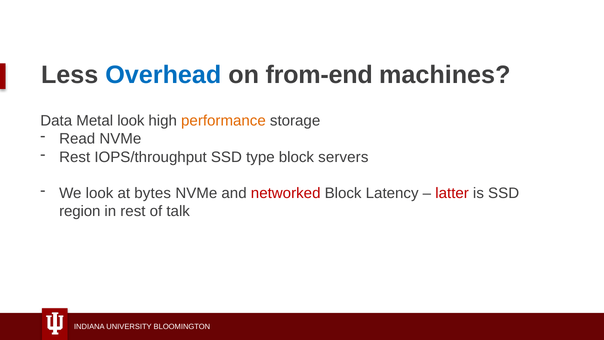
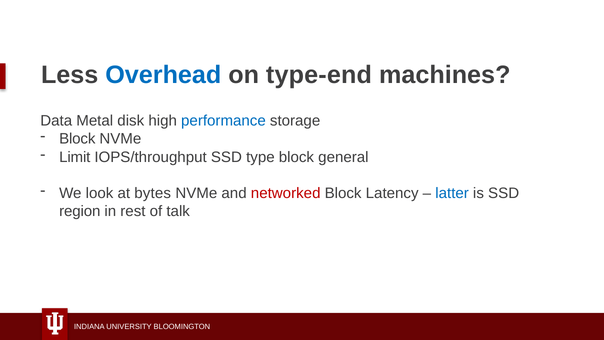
from-end: from-end -> type-end
Metal look: look -> disk
performance colour: orange -> blue
Read at (77, 139): Read -> Block
Rest at (75, 157): Rest -> Limit
servers: servers -> general
latter colour: red -> blue
